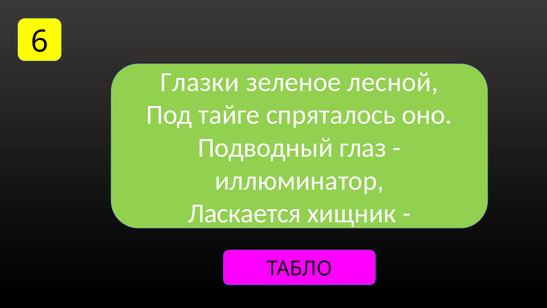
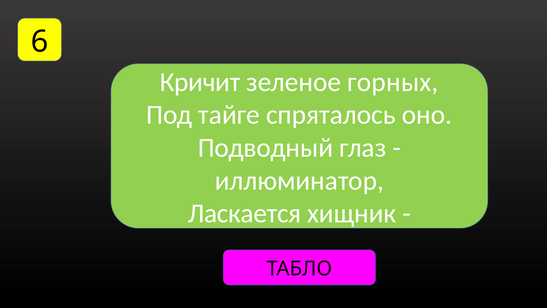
Глазки: Глазки -> Кричит
лесной: лесной -> горных
